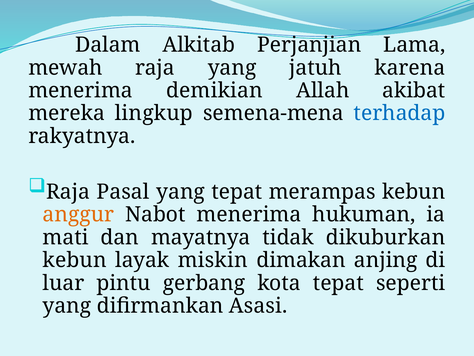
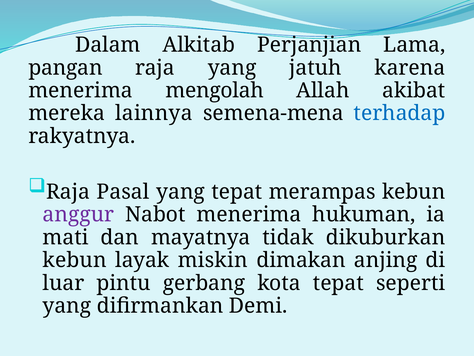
mewah: mewah -> pangan
demikian: demikian -> mengolah
lingkup: lingkup -> lainnya
anggur colour: orange -> purple
Asasi: Asasi -> Demi
